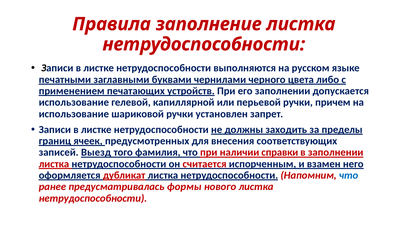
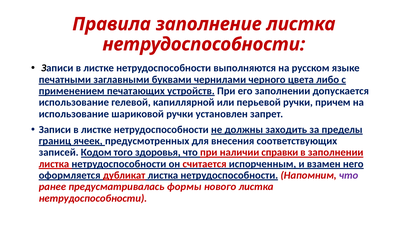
Выезд: Выезд -> Кодом
фамилия: фамилия -> здоровья
что at (349, 176) colour: blue -> purple
